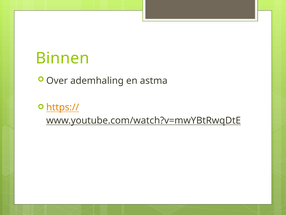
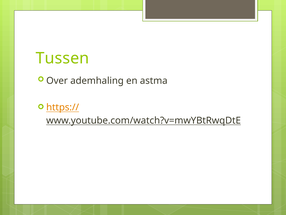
Binnen: Binnen -> Tussen
